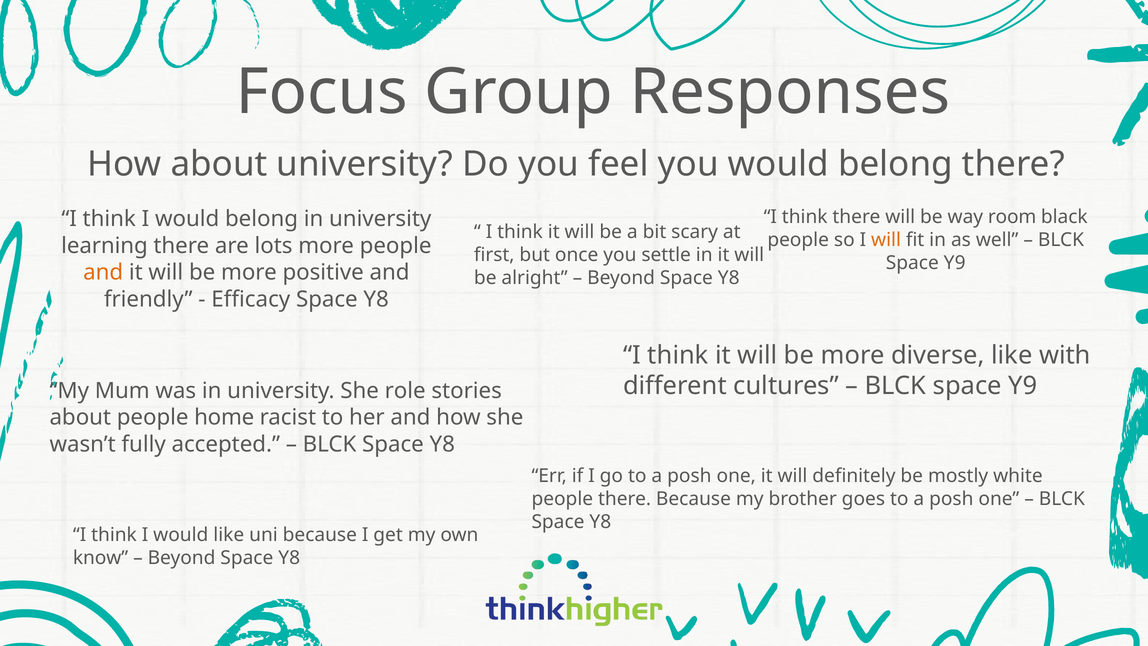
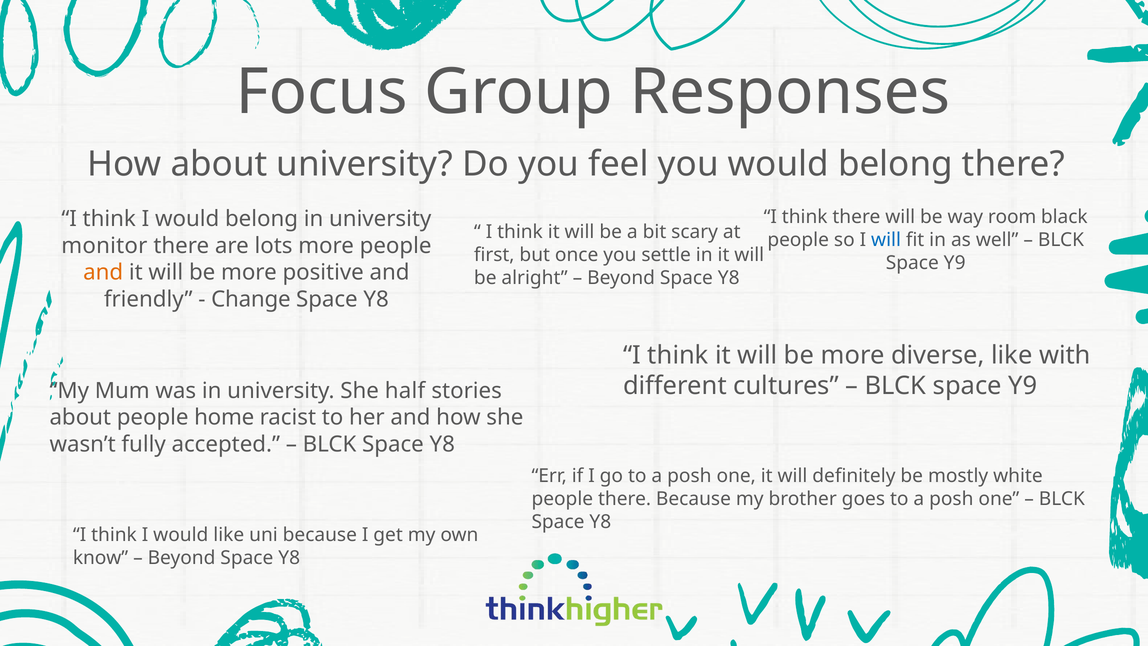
will at (886, 240) colour: orange -> blue
learning: learning -> monitor
Efficacy: Efficacy -> Change
role: role -> half
